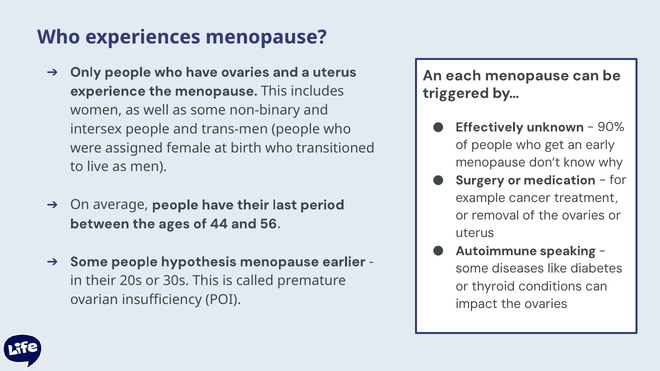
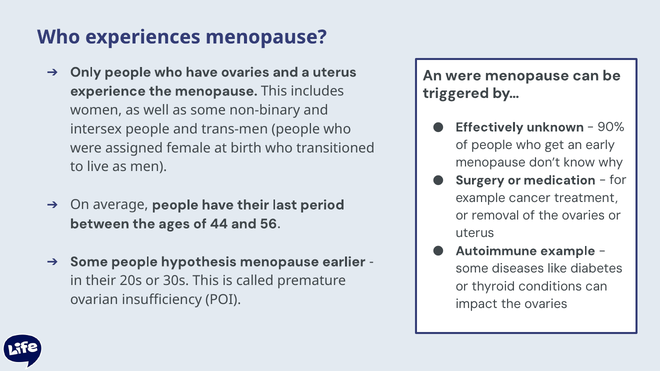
An each: each -> were
Autoimmune speaking: speaking -> example
